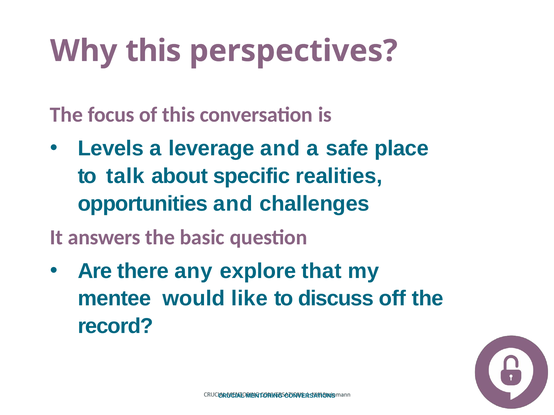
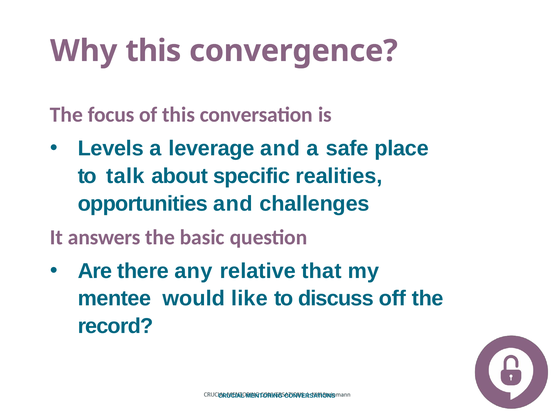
perspectives: perspectives -> convergence
explore: explore -> relative
